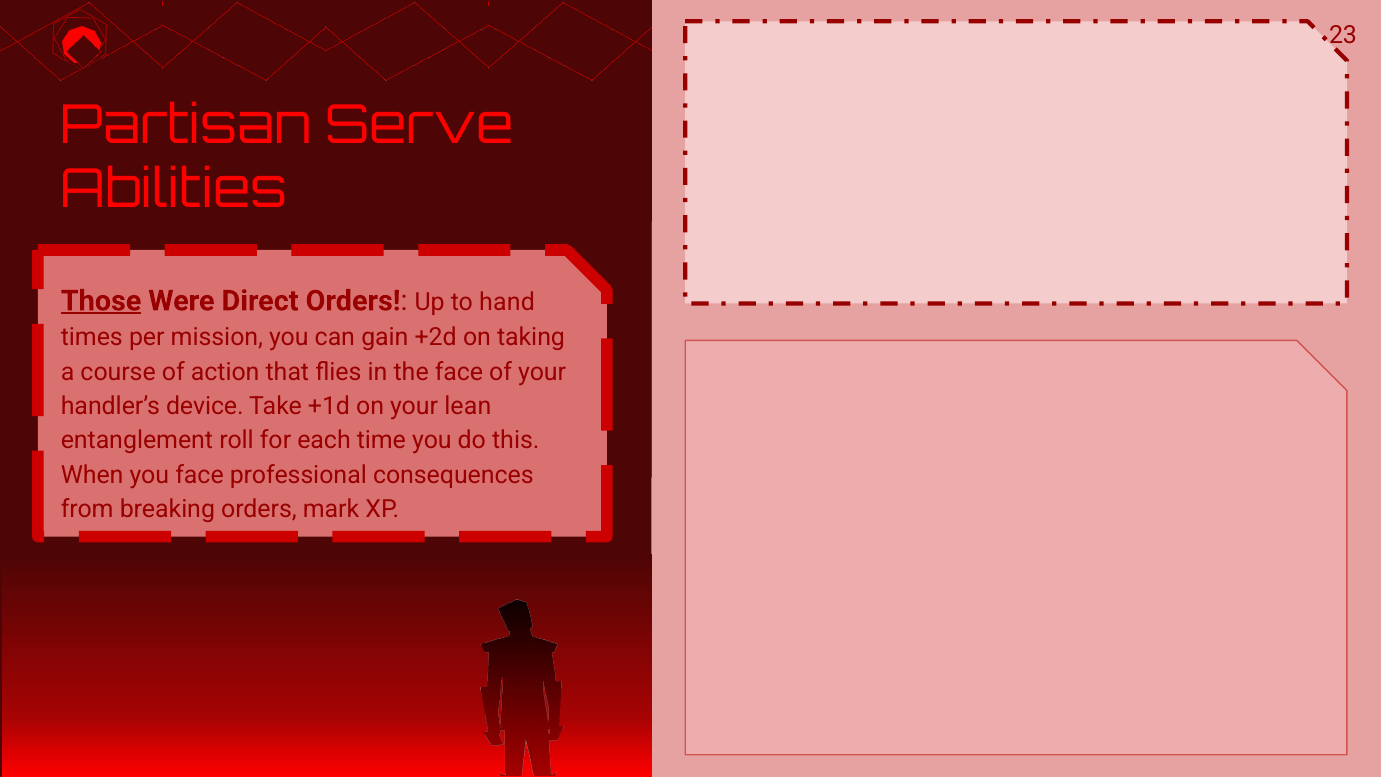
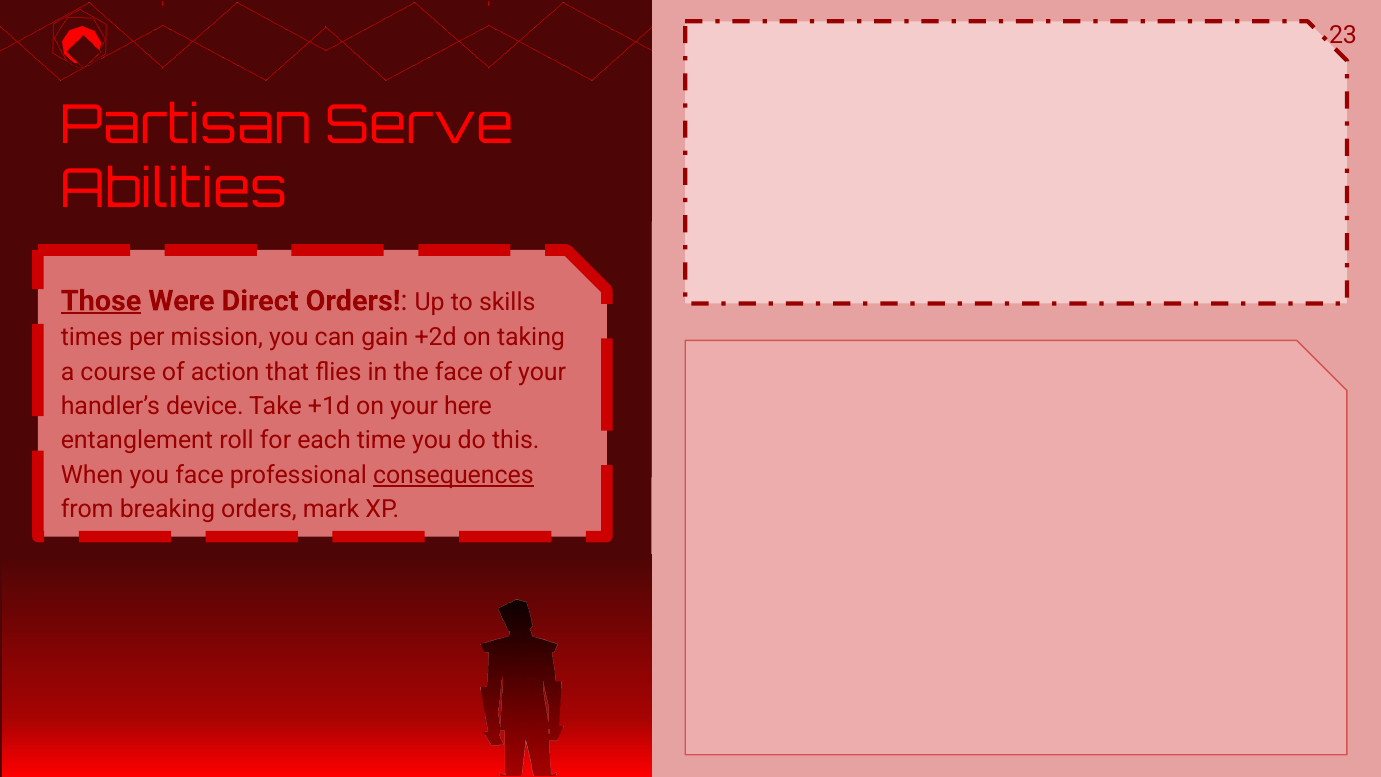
hand: hand -> skills
lean: lean -> here
consequences underline: none -> present
